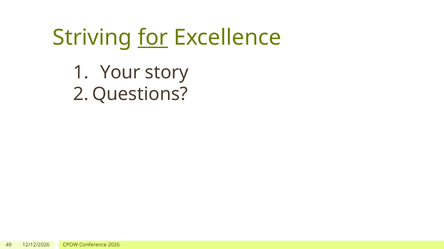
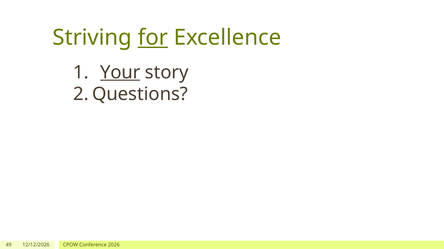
Your underline: none -> present
